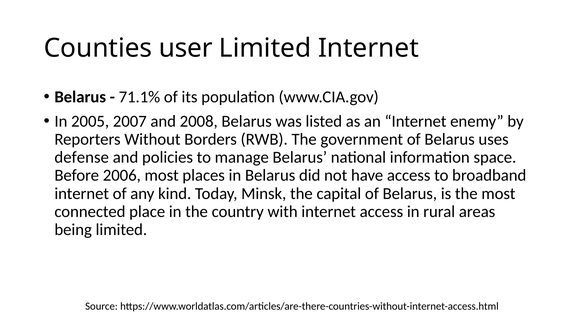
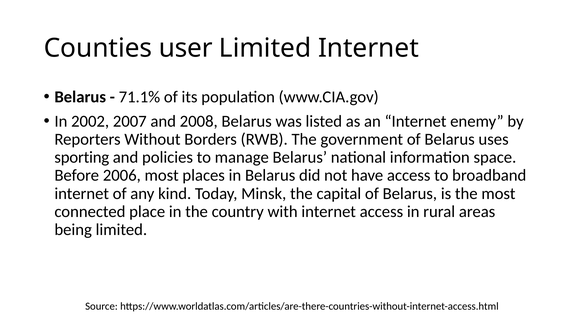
2005: 2005 -> 2002
defense: defense -> sporting
